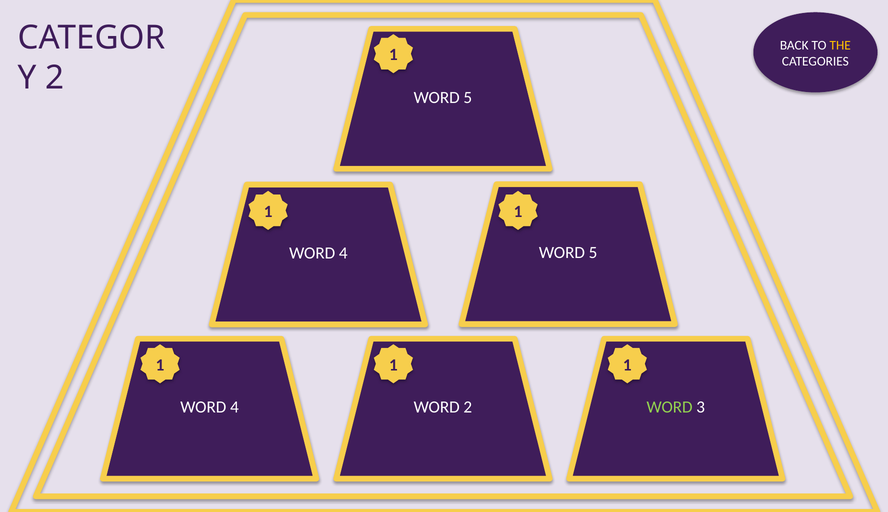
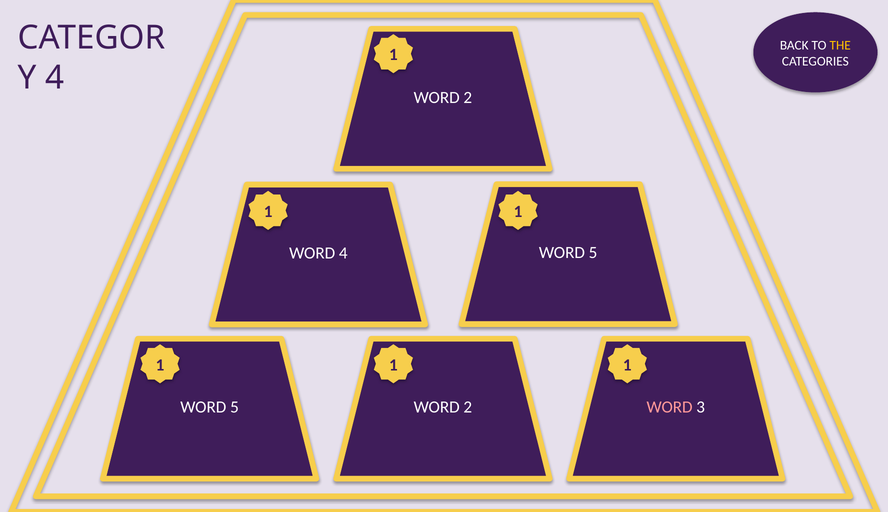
2 at (55, 78): 2 -> 4
5 at (468, 97): 5 -> 2
4 at (234, 408): 4 -> 5
WORD at (670, 408) colour: light green -> pink
